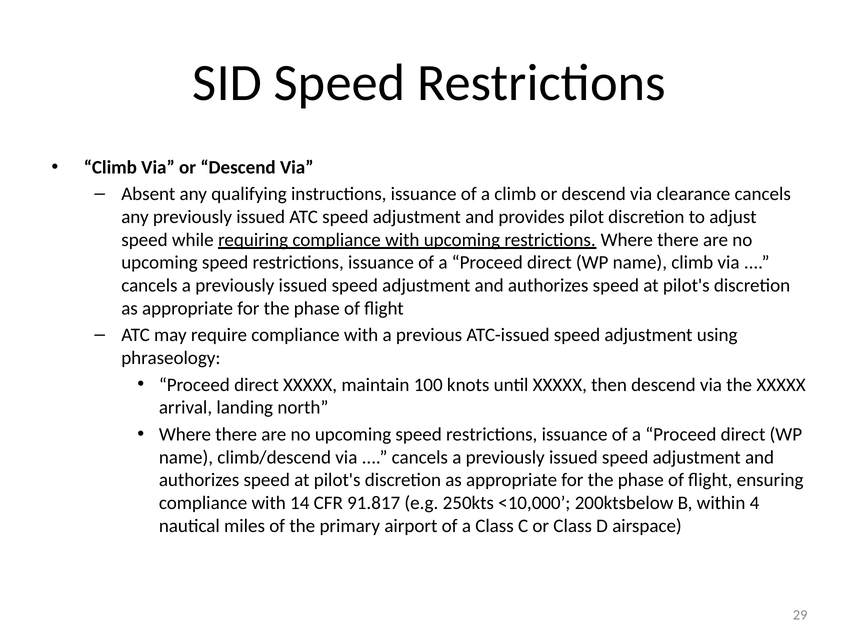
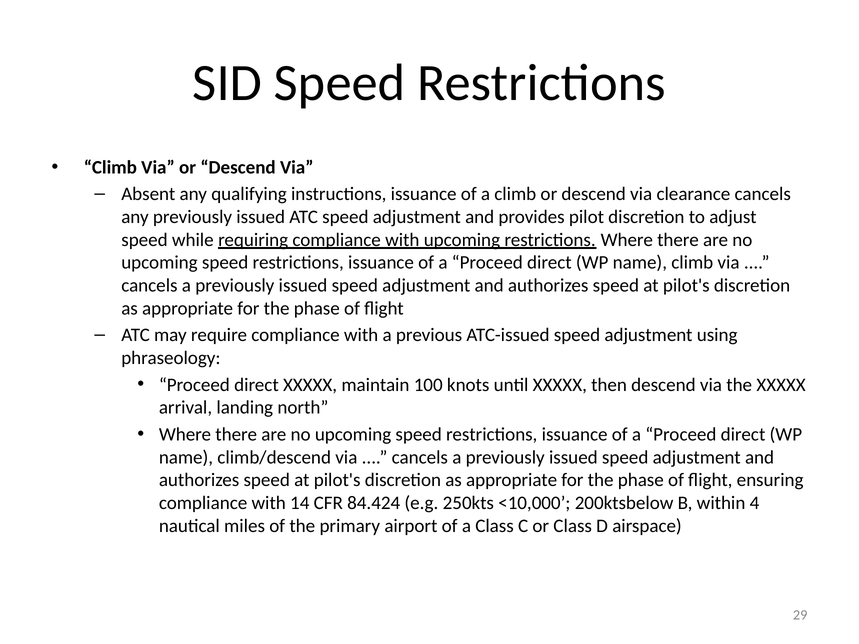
91.817: 91.817 -> 84.424
